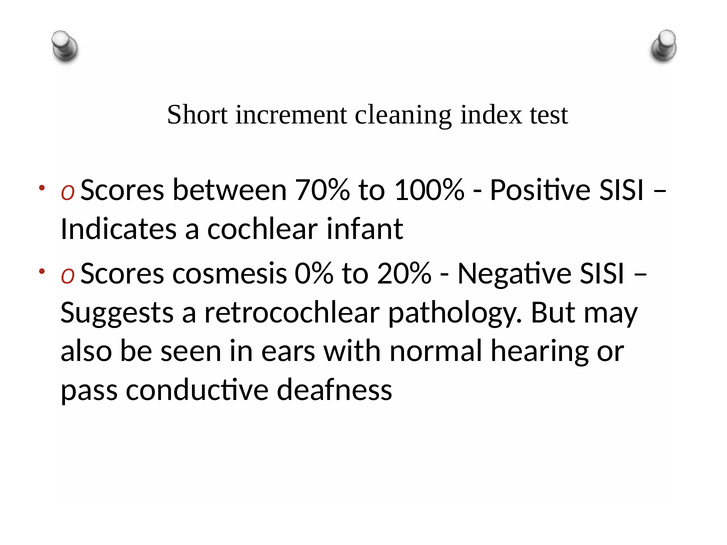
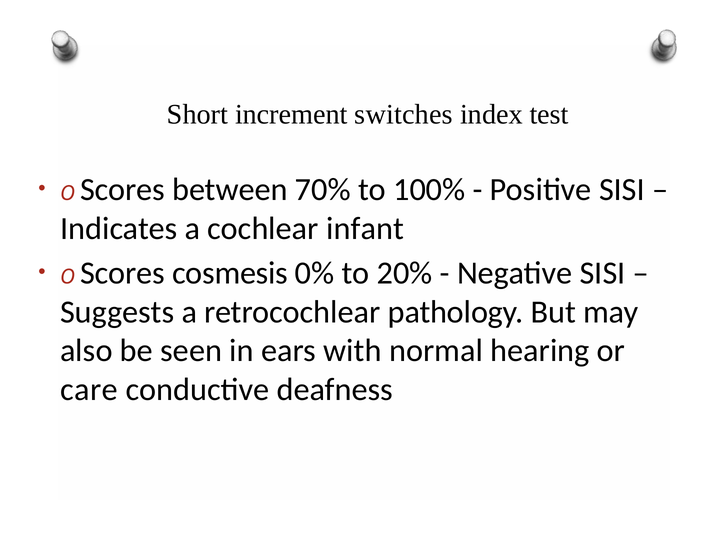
cleaning: cleaning -> switches
pass: pass -> care
